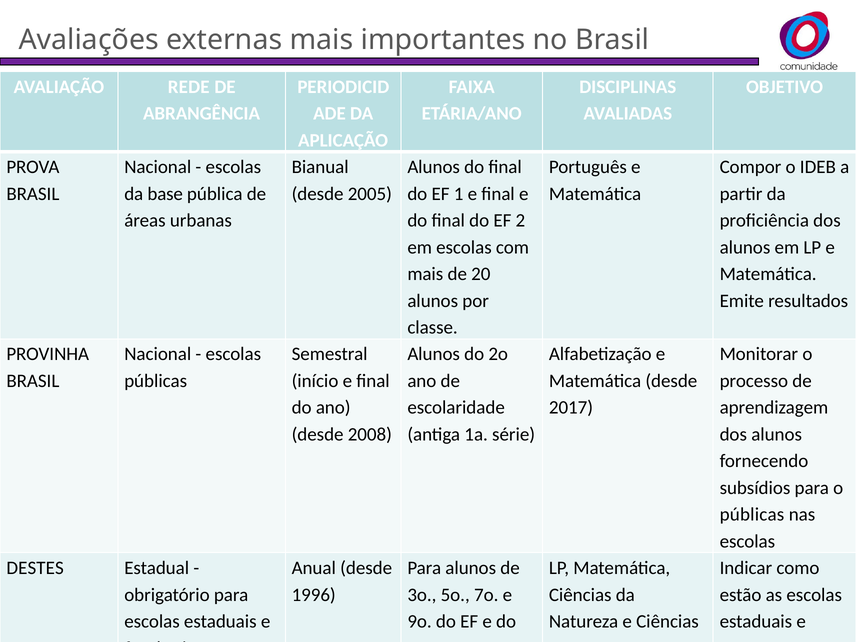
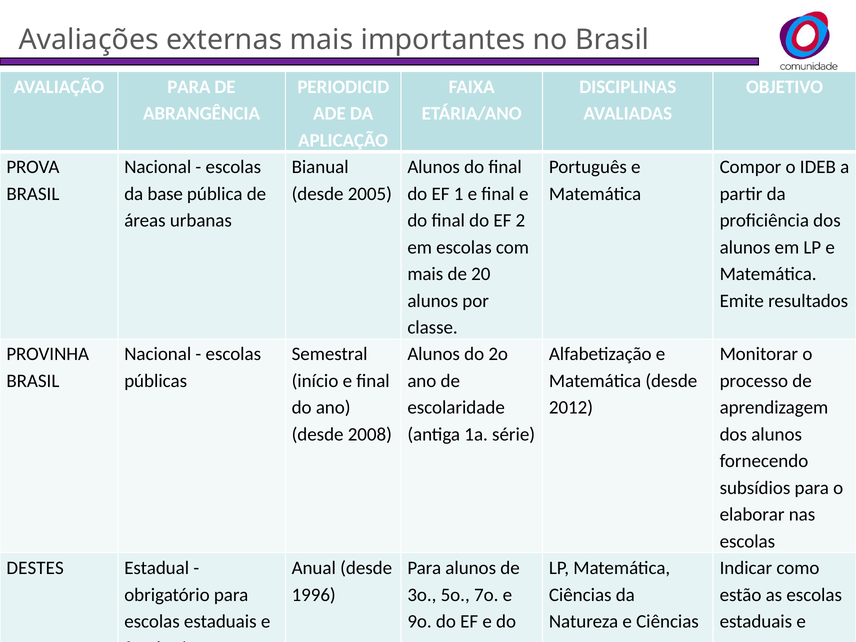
AVALIAÇÃO REDE: REDE -> PARA
2017: 2017 -> 2012
públicas at (752, 515): públicas -> elaborar
